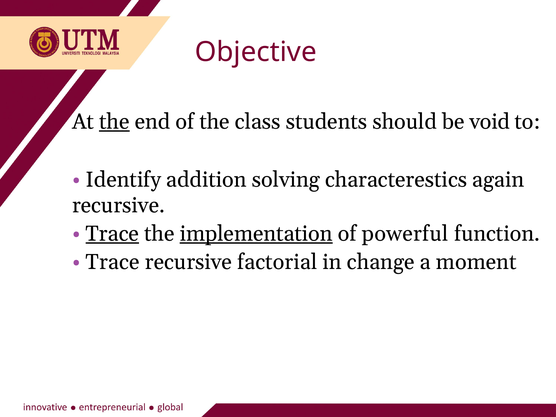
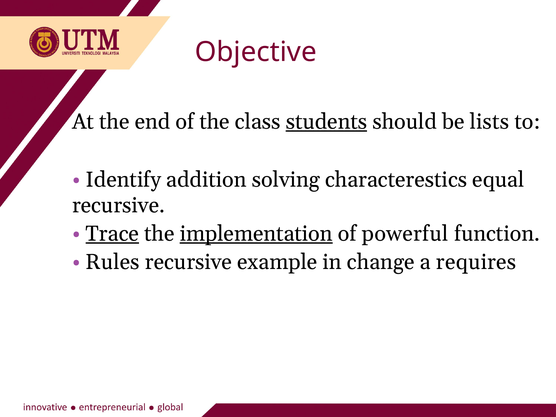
the at (114, 122) underline: present -> none
students underline: none -> present
void: void -> lists
again: again -> equal
Trace at (113, 262): Trace -> Rules
factorial: factorial -> example
moment: moment -> requires
